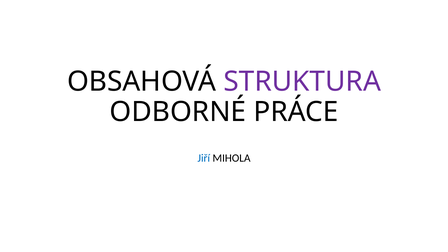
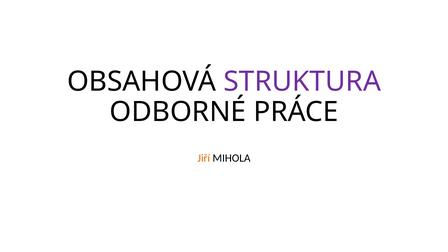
Jiří colour: blue -> orange
